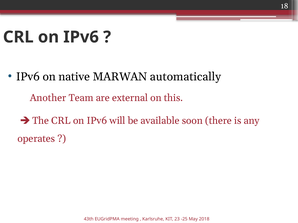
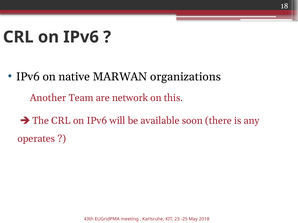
automatically: automatically -> organizations
external: external -> network
